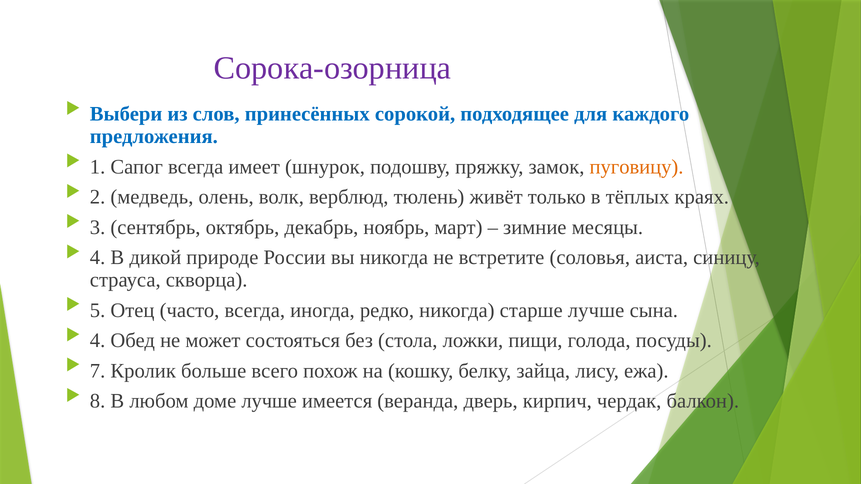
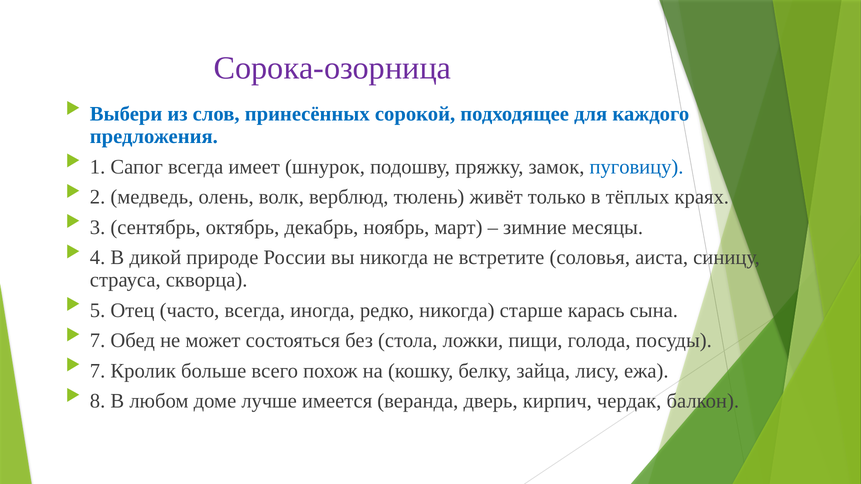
пуговицу colour: orange -> blue
старше лучше: лучше -> карась
4 at (98, 341): 4 -> 7
